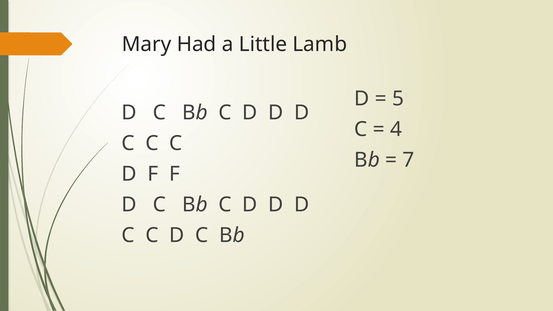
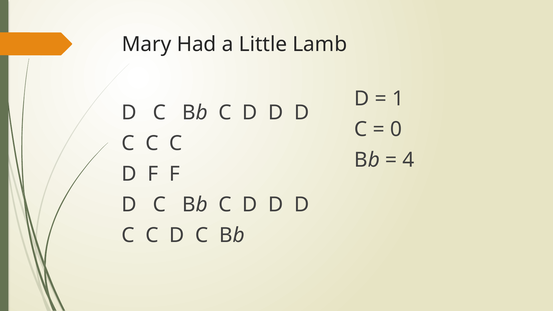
5: 5 -> 1
4: 4 -> 0
7: 7 -> 4
